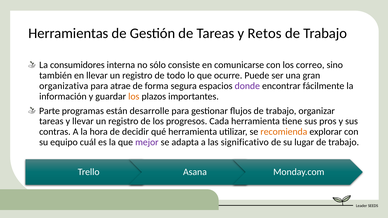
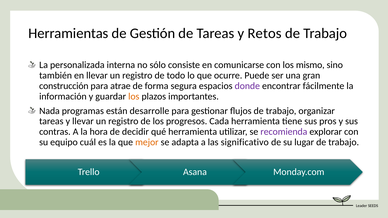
consumidores: consumidores -> personalizada
correo: correo -> mismo
organizativa: organizativa -> construcción
Parte: Parte -> Nada
recomienda colour: orange -> purple
mejor colour: purple -> orange
